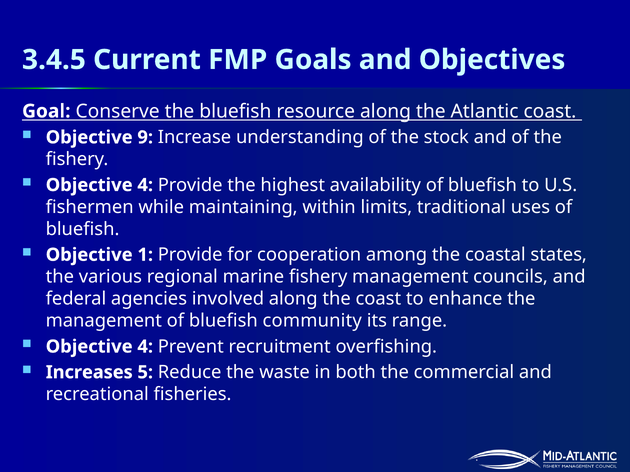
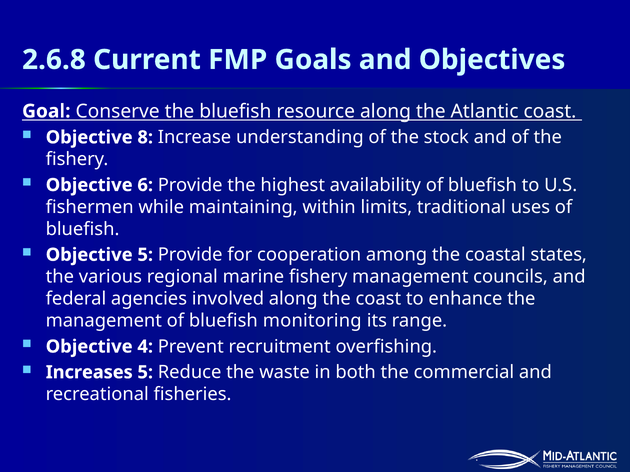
3.4.5: 3.4.5 -> 2.6.8
9: 9 -> 8
4 at (145, 185): 4 -> 6
Objective 1: 1 -> 5
community: community -> monitoring
